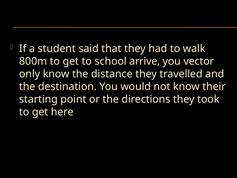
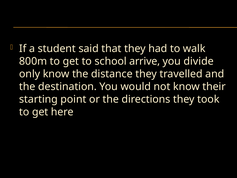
vector: vector -> divide
